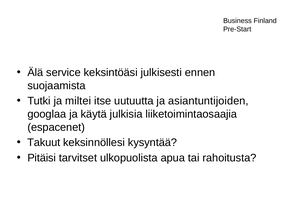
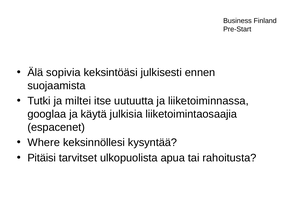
service: service -> sopivia
asiantuntijoiden: asiantuntijoiden -> liiketoiminnassa
Takuut: Takuut -> Where
